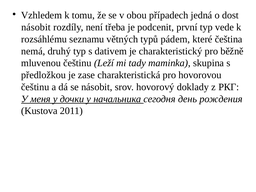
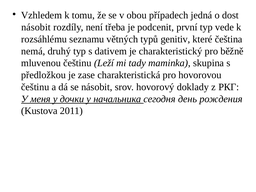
pádem: pádem -> genitiv
